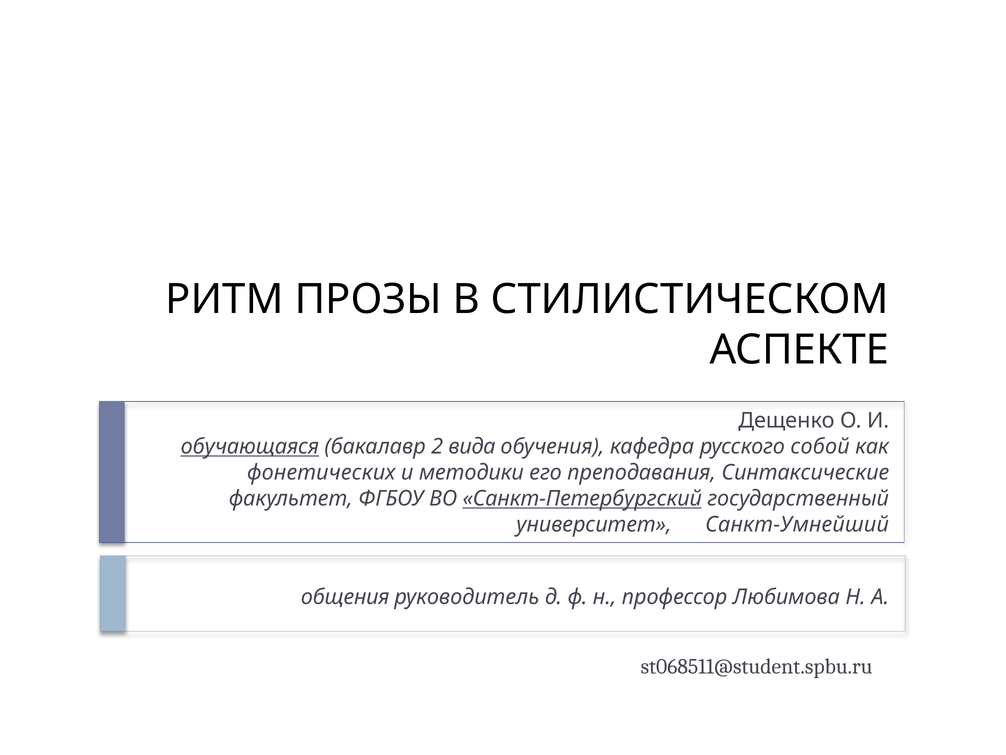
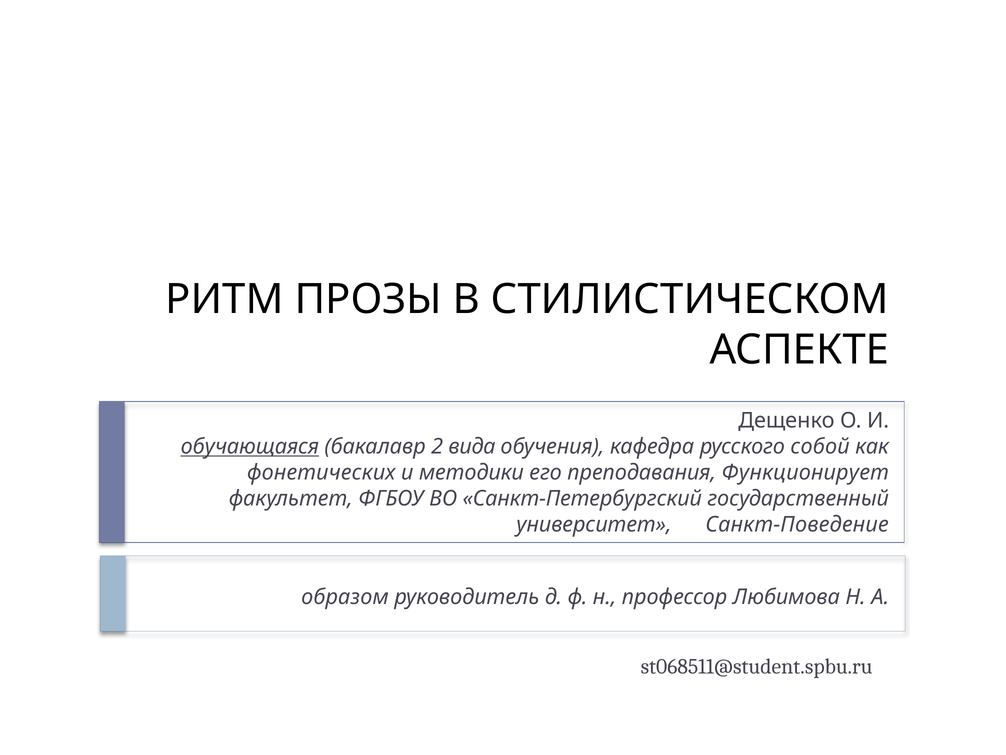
Синтаксические: Синтаксические -> Функционирует
Санкт-Петербургский underline: present -> none
Санкт-Умнейший: Санкт-Умнейший -> Санкт-Поведение
общения: общения -> образом
